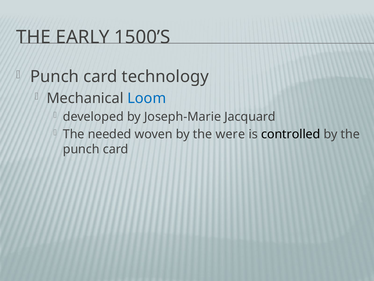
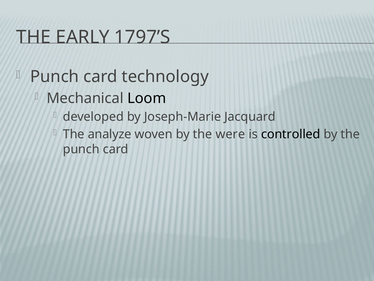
1500’S: 1500’S -> 1797’S
Loom colour: blue -> black
needed: needed -> analyze
